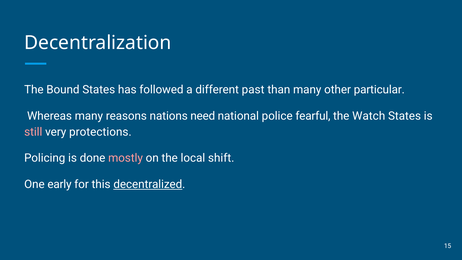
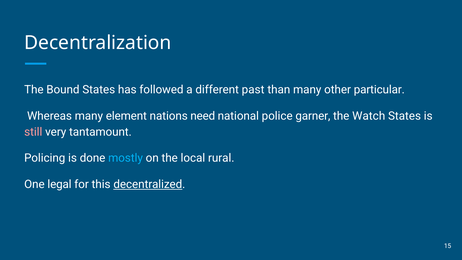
reasons: reasons -> element
fearful: fearful -> garner
protections: protections -> tantamount
mostly colour: pink -> light blue
shift: shift -> rural
early: early -> legal
